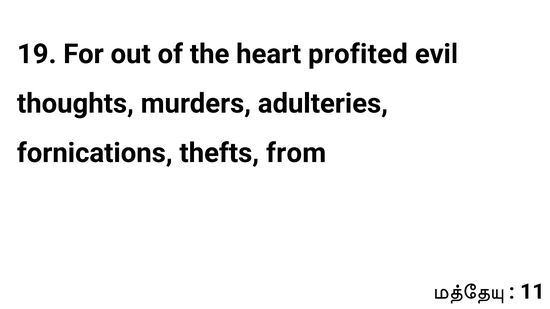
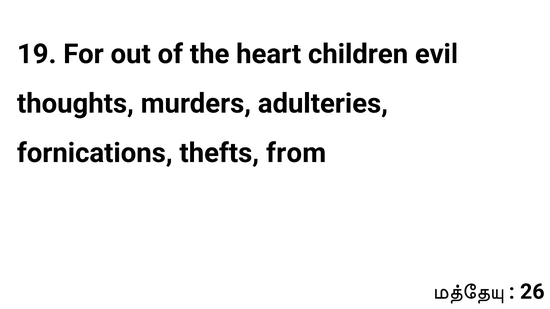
profited: profited -> children
11: 11 -> 26
